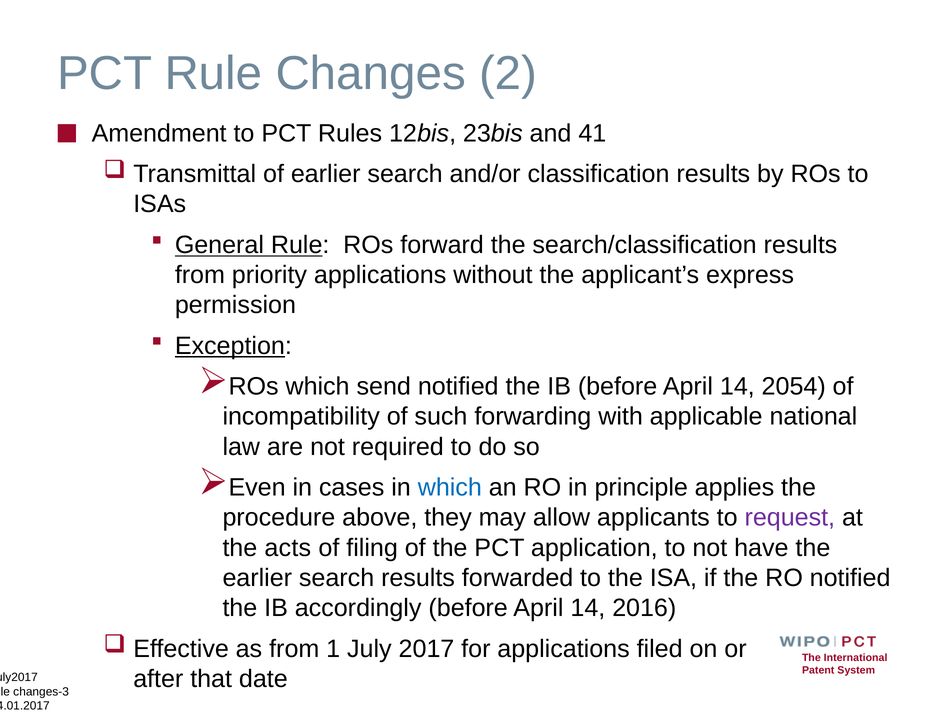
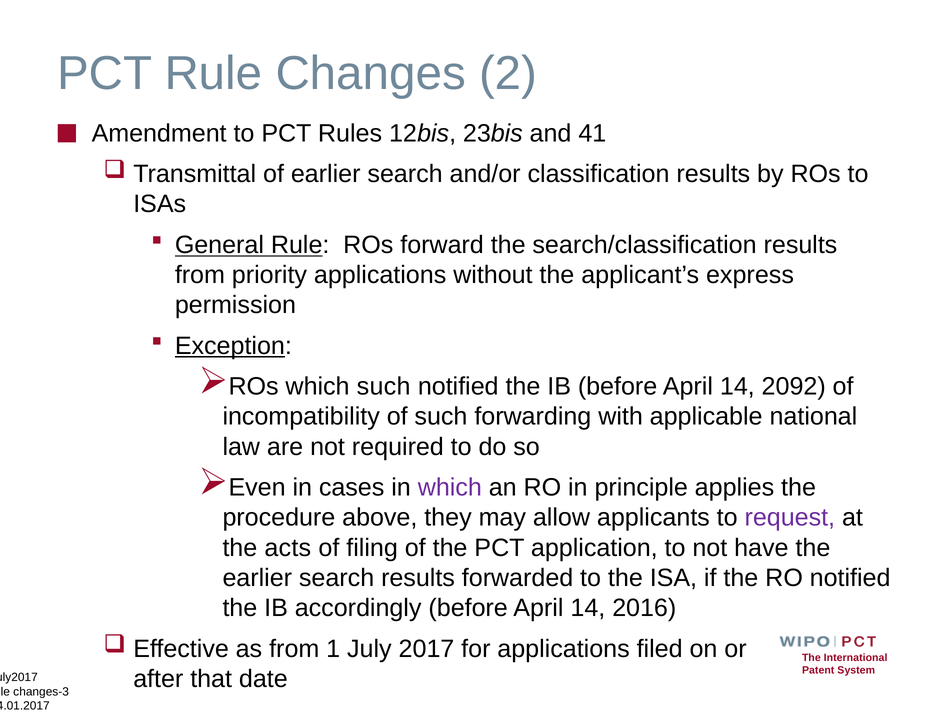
which send: send -> such
2054: 2054 -> 2092
which at (450, 488) colour: blue -> purple
